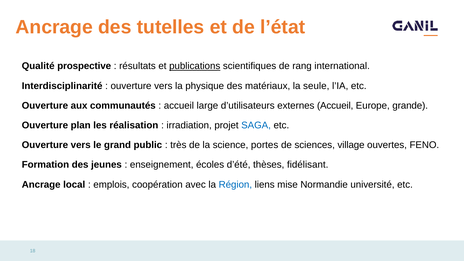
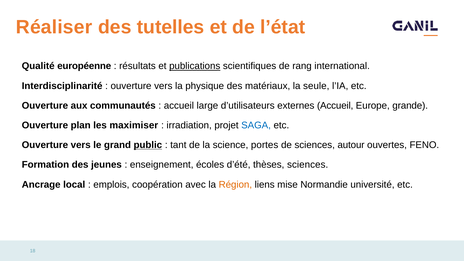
Ancrage at (54, 27): Ancrage -> Réaliser
prospective: prospective -> européenne
réalisation: réalisation -> maximiser
public underline: none -> present
très: très -> tant
village: village -> autour
thèses fidélisant: fidélisant -> sciences
Région colour: blue -> orange
